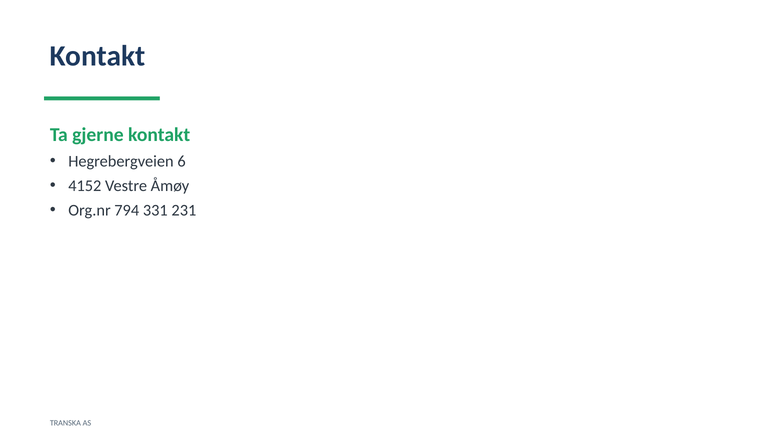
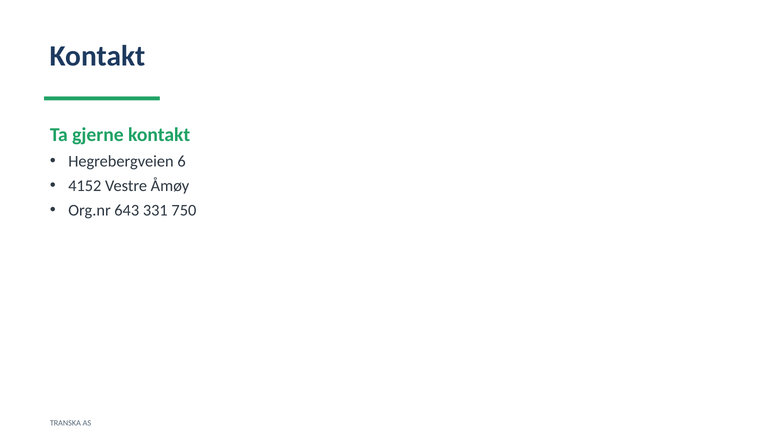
794: 794 -> 643
231: 231 -> 750
